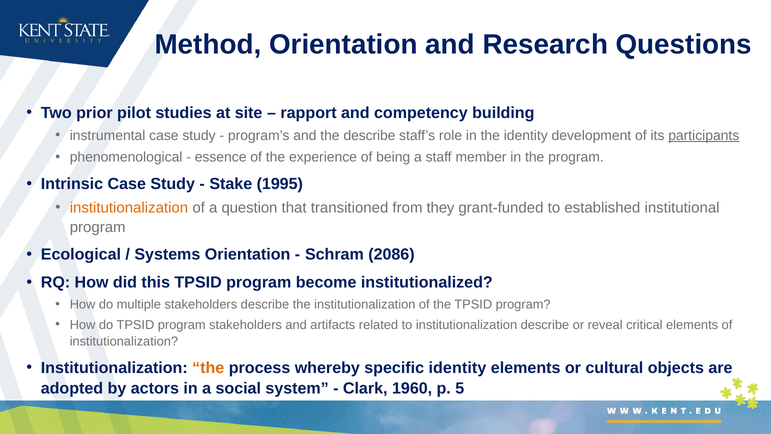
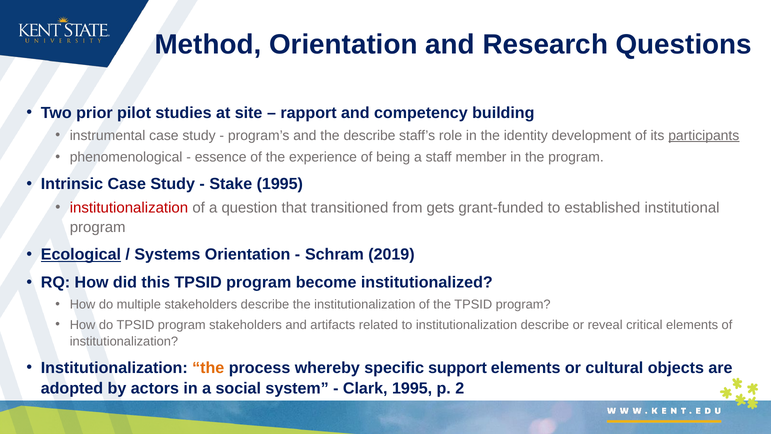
institutionalization at (129, 208) colour: orange -> red
they: they -> gets
Ecological underline: none -> present
2086: 2086 -> 2019
specific identity: identity -> support
Clark 1960: 1960 -> 1995
5: 5 -> 2
